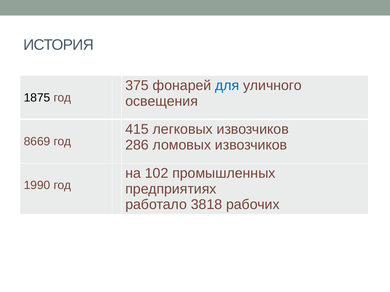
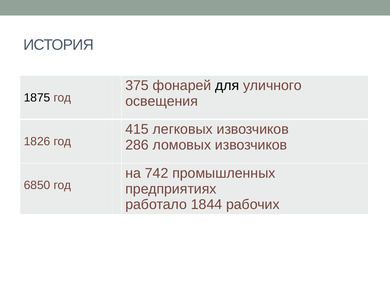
для colour: blue -> black
8669: 8669 -> 1826
102: 102 -> 742
1990: 1990 -> 6850
3818: 3818 -> 1844
